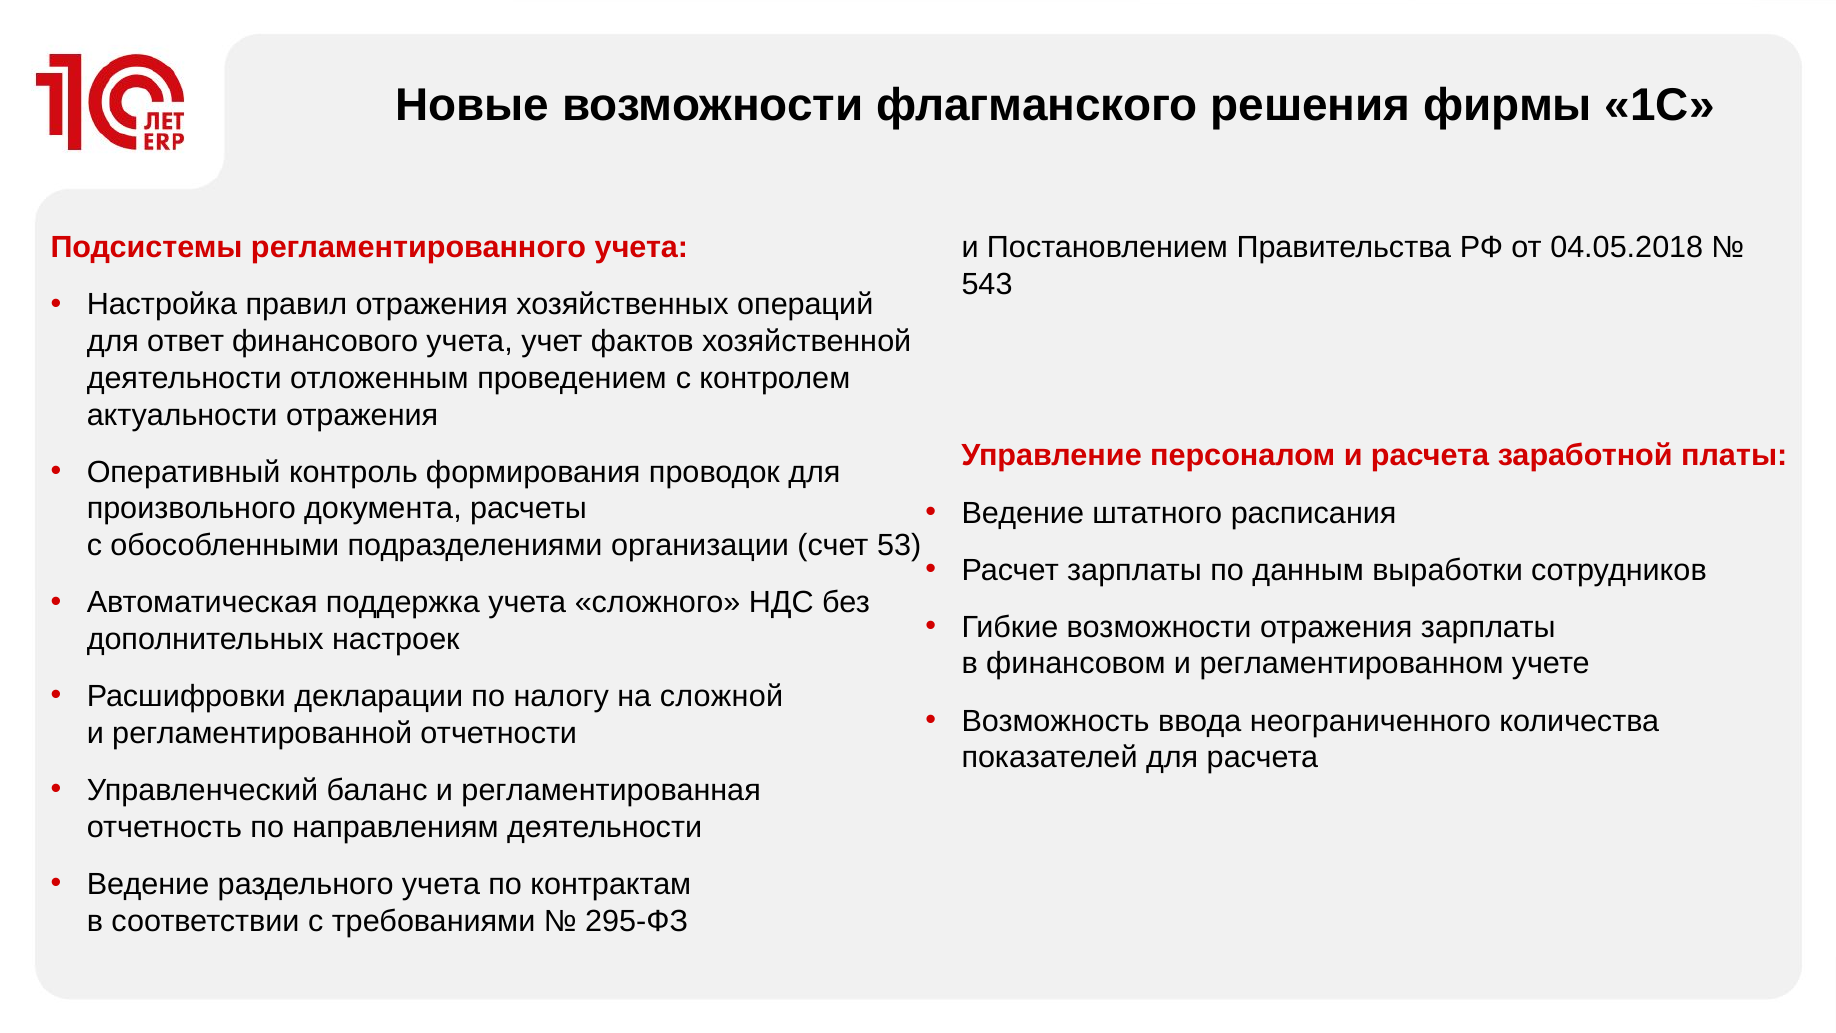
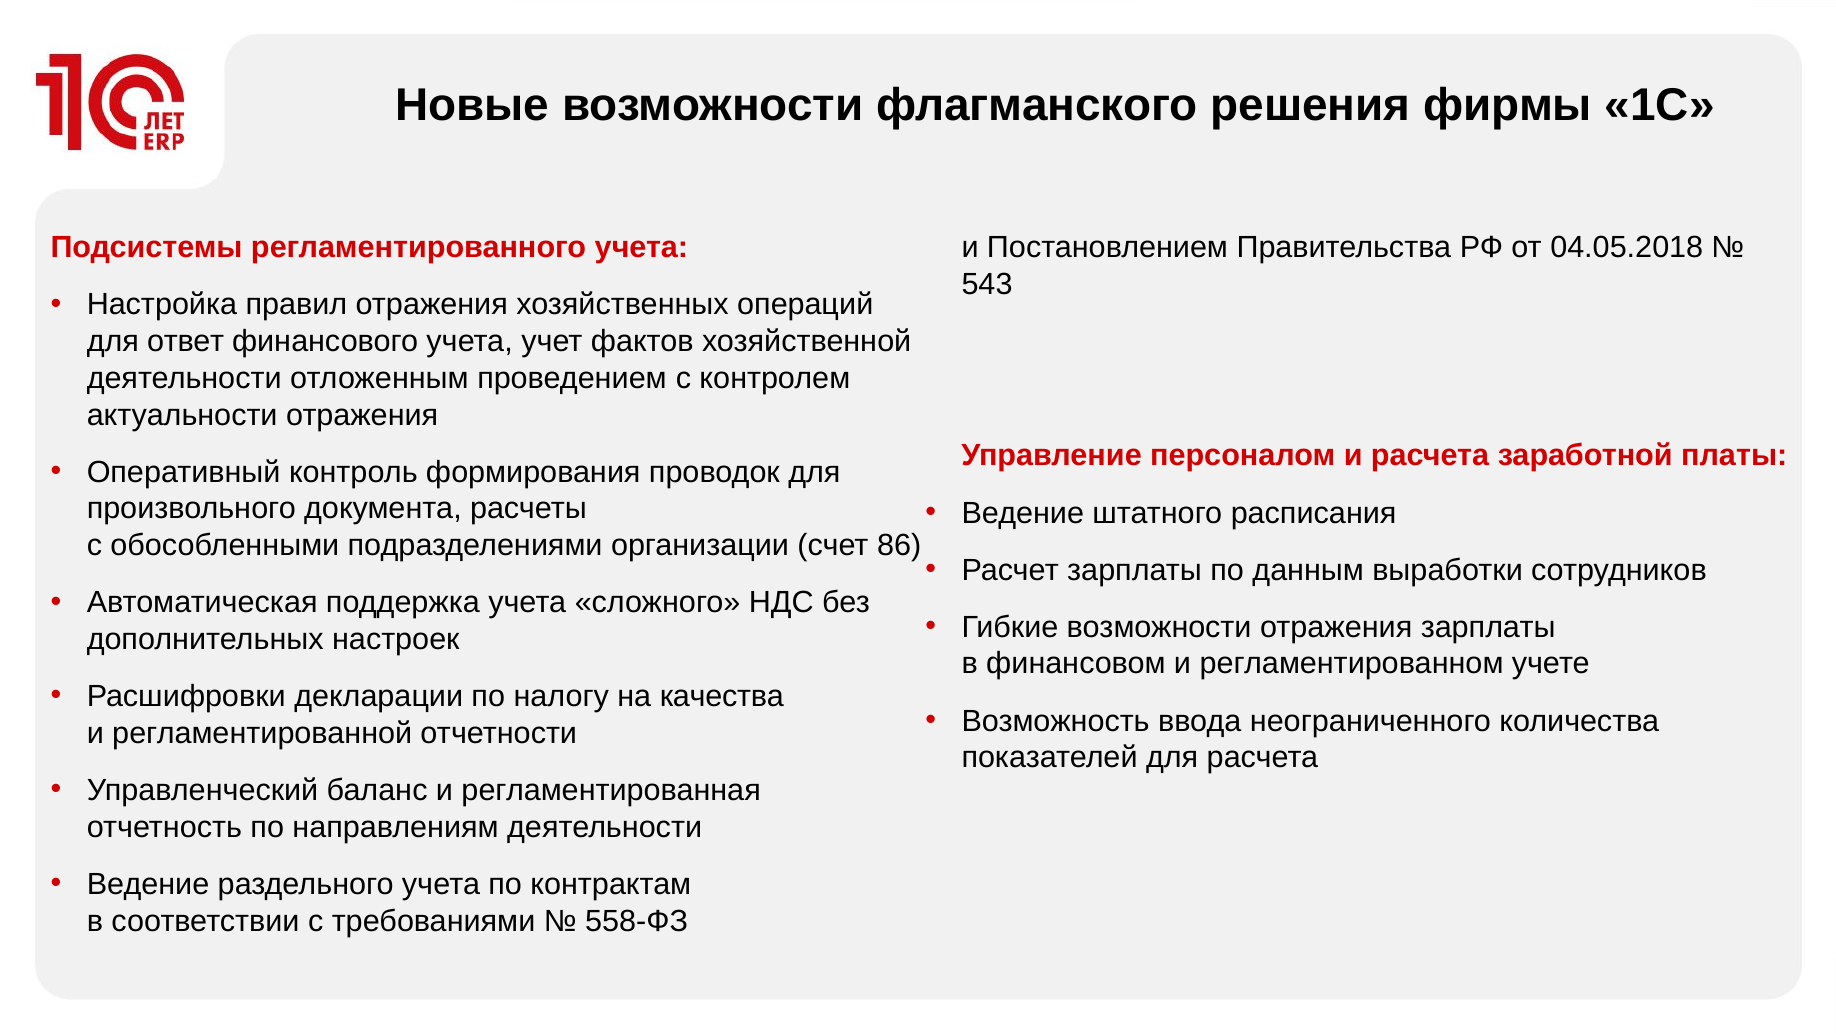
53: 53 -> 86
сложной: сложной -> качества
295-ФЗ: 295-ФЗ -> 558-ФЗ
